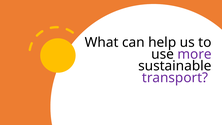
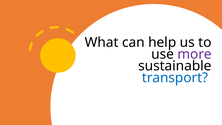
transport colour: purple -> blue
